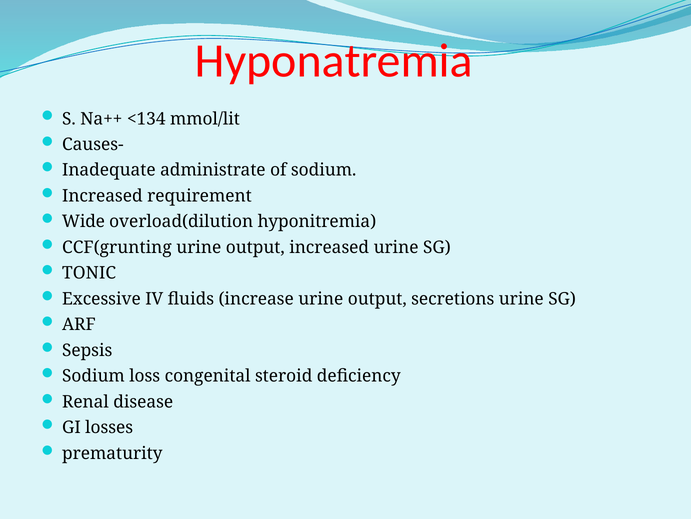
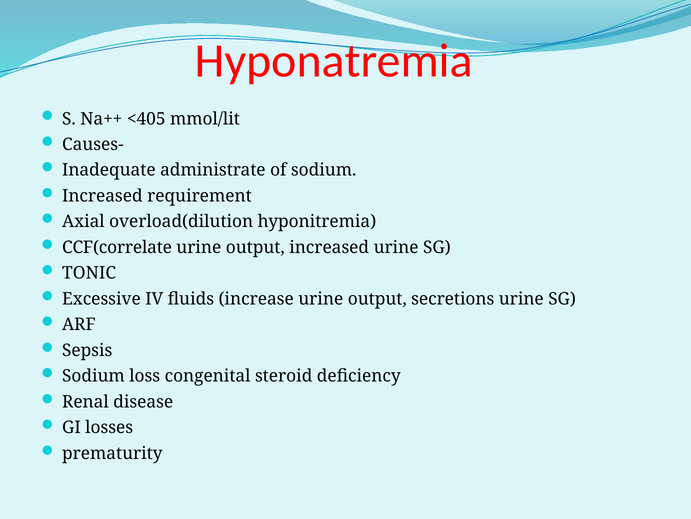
<134: <134 -> <405
Wide: Wide -> Axial
CCF(grunting: CCF(grunting -> CCF(correlate
